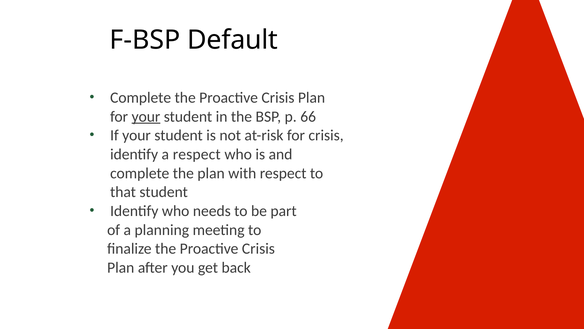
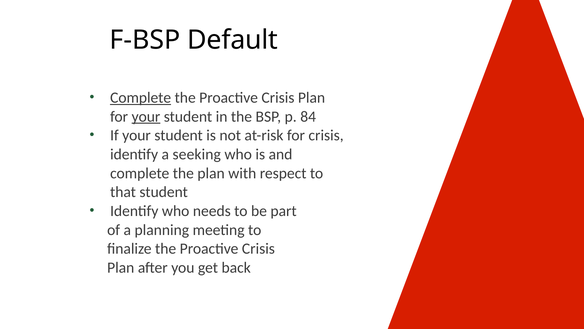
Complete at (141, 98) underline: none -> present
66: 66 -> 84
a respect: respect -> seeking
